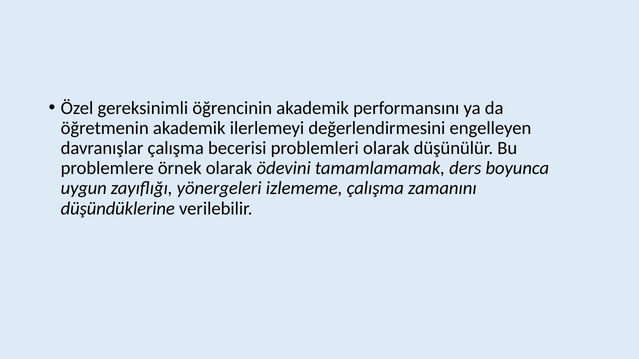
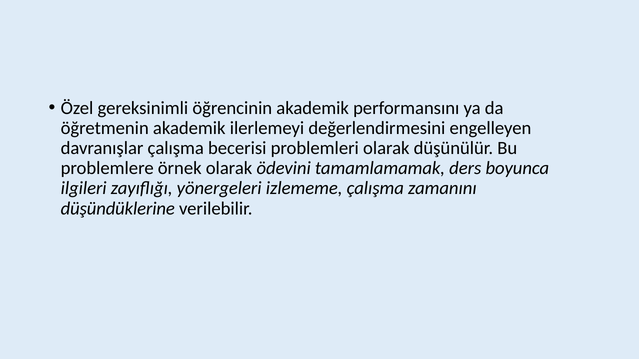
uygun: uygun -> ilgileri
